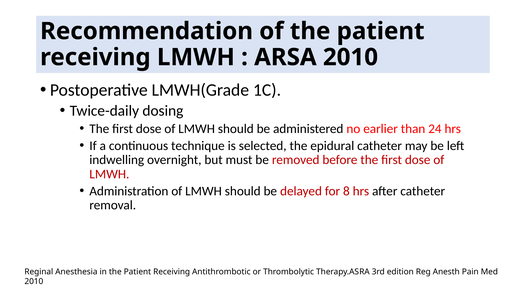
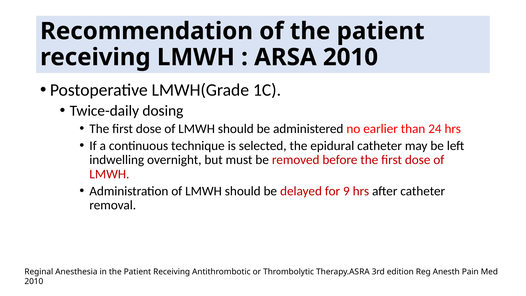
8: 8 -> 9
